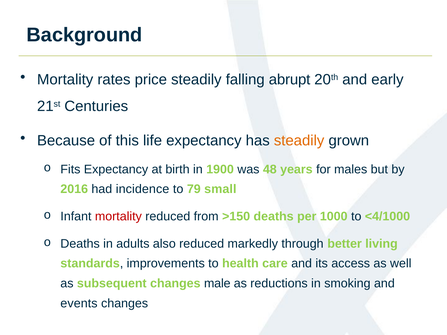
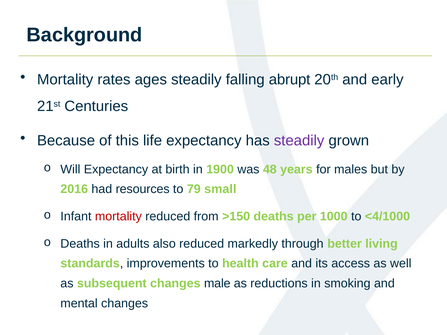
price: price -> ages
steadily at (299, 141) colour: orange -> purple
Fits: Fits -> Will
incidence: incidence -> resources
events: events -> mental
